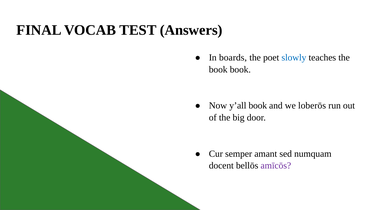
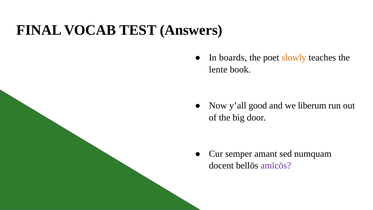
slowly colour: blue -> orange
book at (218, 69): book -> lente
y’all book: book -> good
loberōs: loberōs -> liberum
